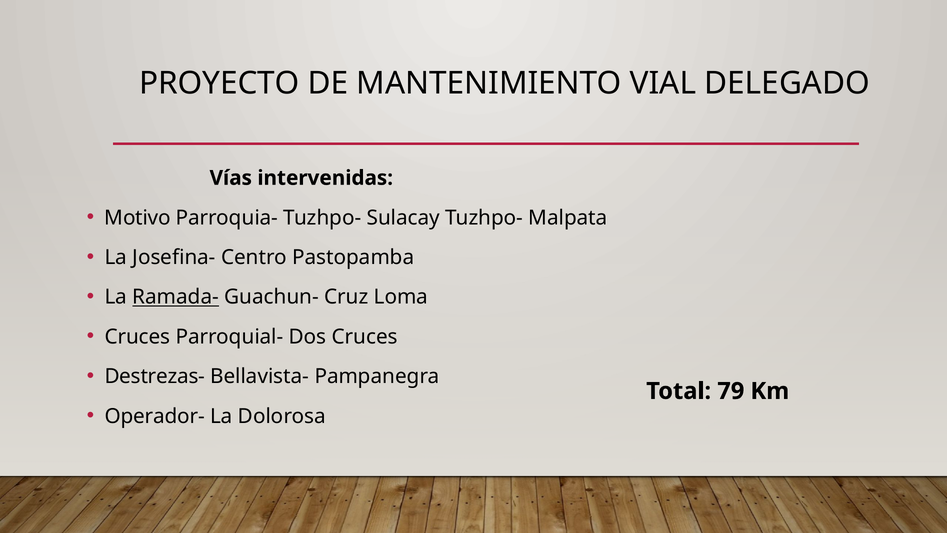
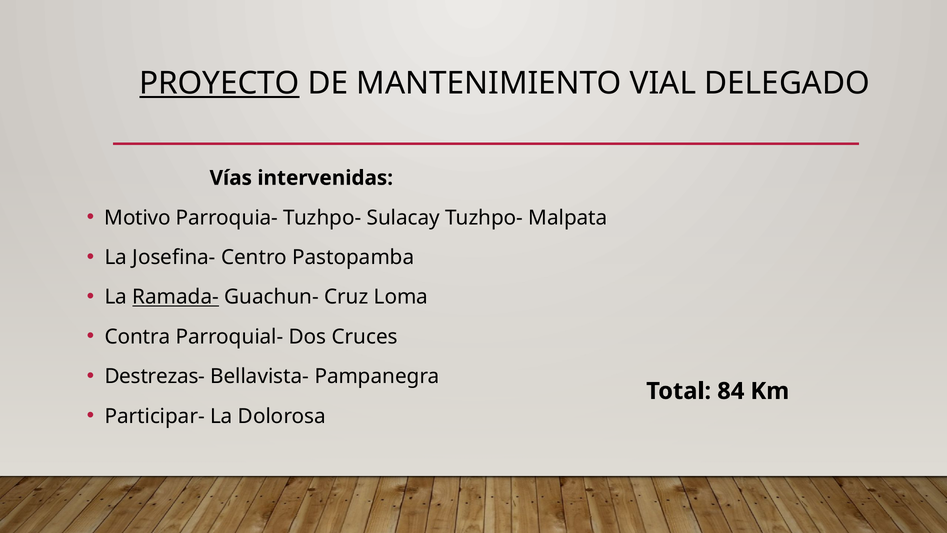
PROYECTO underline: none -> present
Cruces at (137, 337): Cruces -> Contra
79: 79 -> 84
Operador-: Operador- -> Participar-
